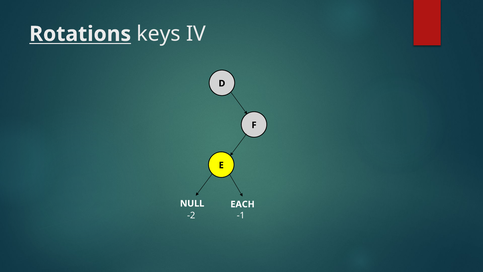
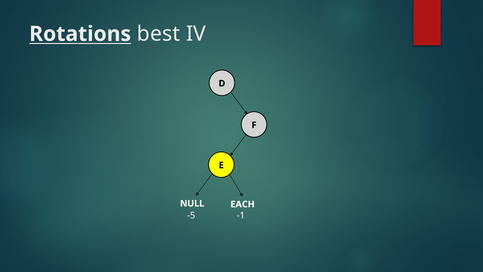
keys: keys -> best
-2: -2 -> -5
